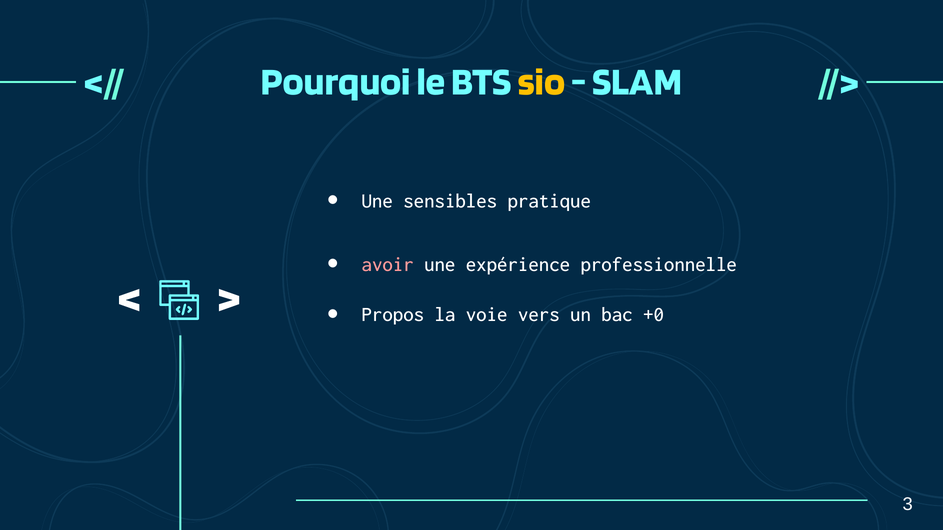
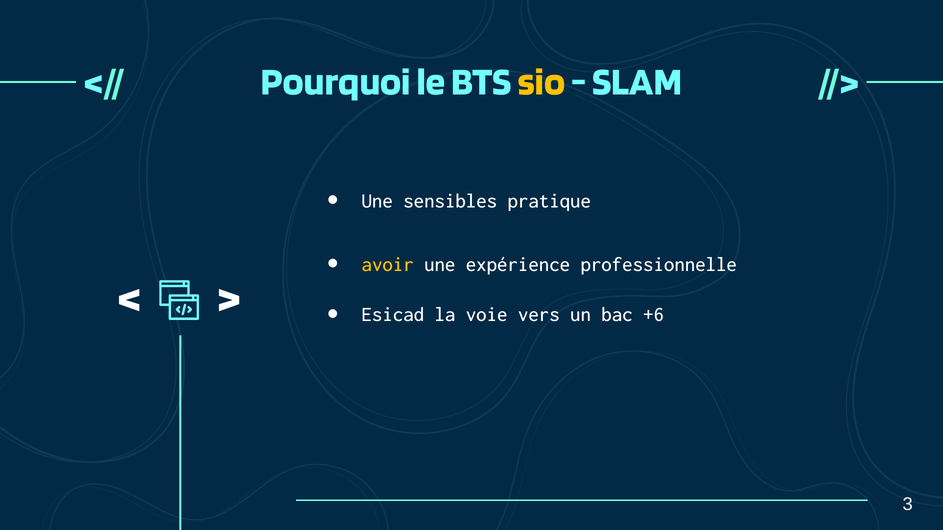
avoir colour: pink -> yellow
Propos: Propos -> Esicad
+0: +0 -> +6
